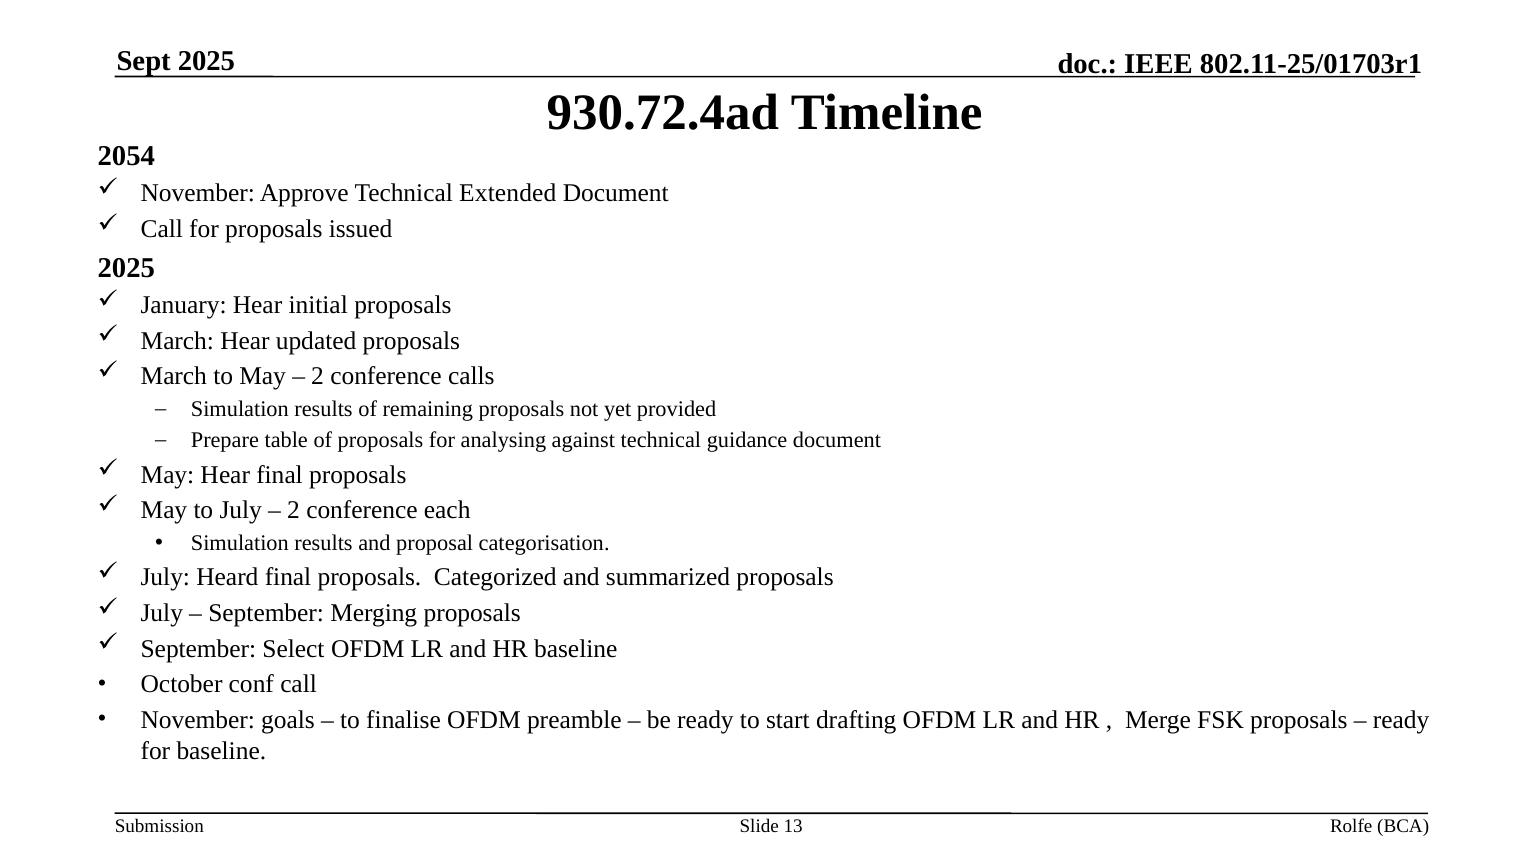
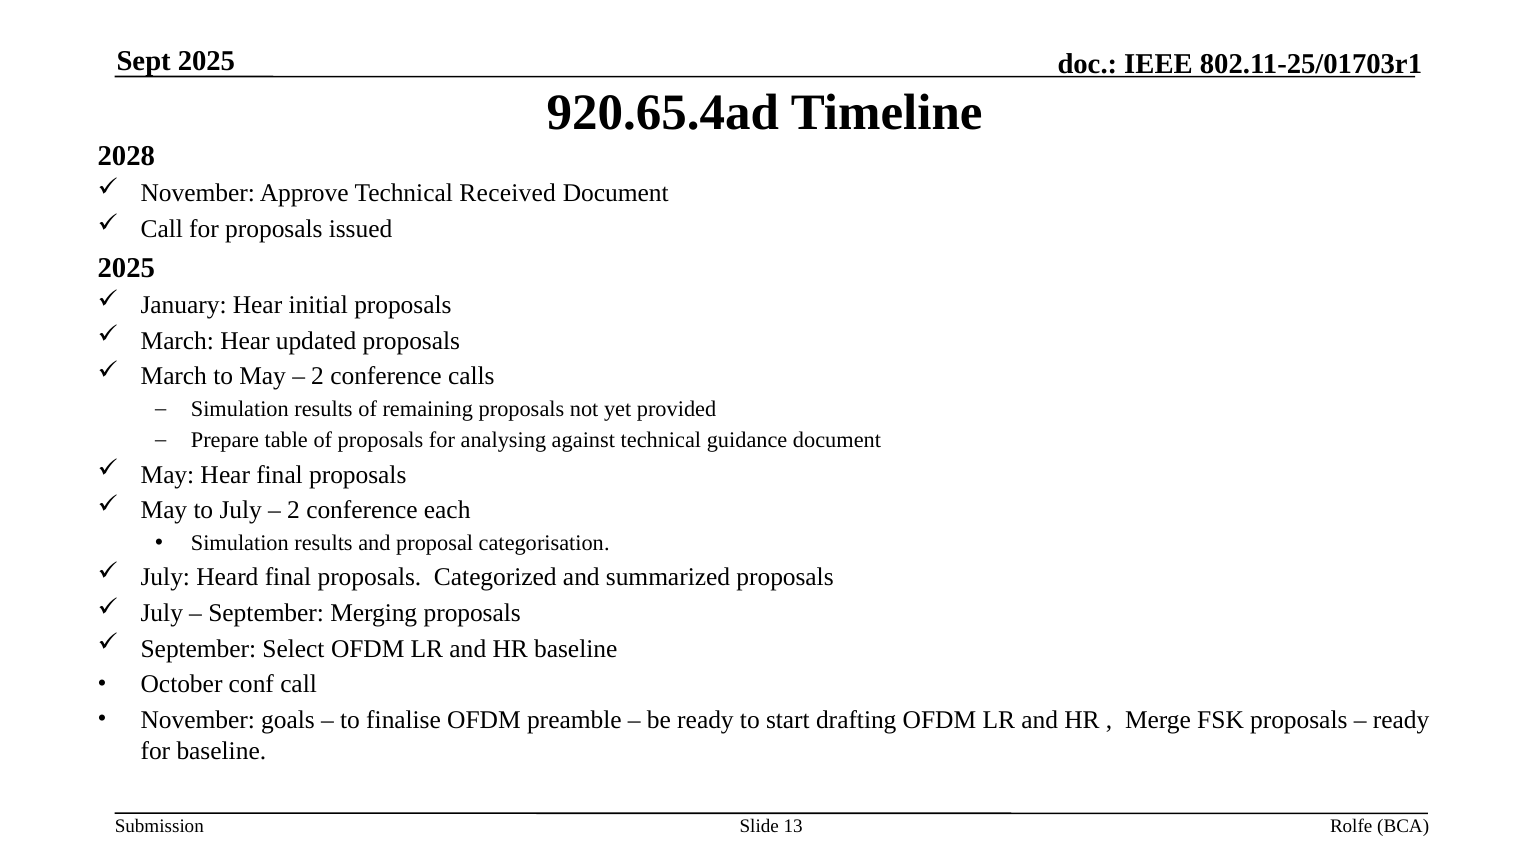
930.72.4ad: 930.72.4ad -> 920.65.4ad
2054: 2054 -> 2028
Extended: Extended -> Received
